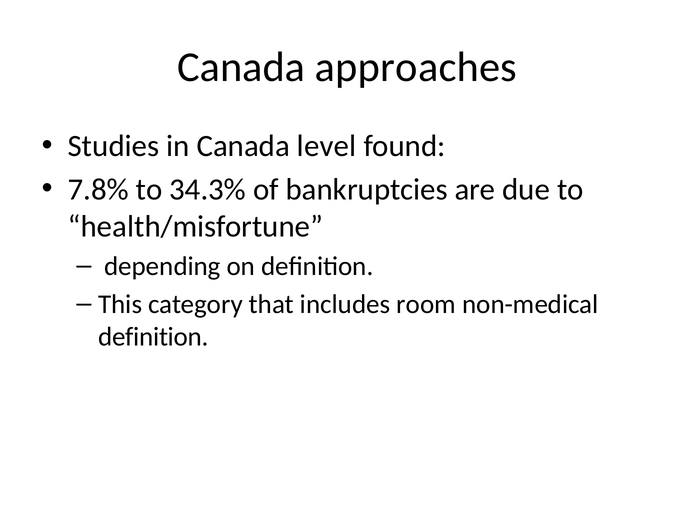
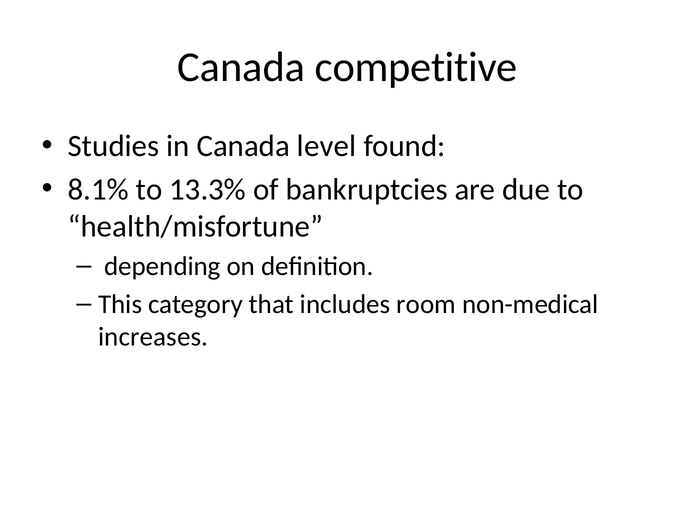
approaches: approaches -> competitive
7.8%: 7.8% -> 8.1%
34.3%: 34.3% -> 13.3%
definition at (153, 336): definition -> increases
